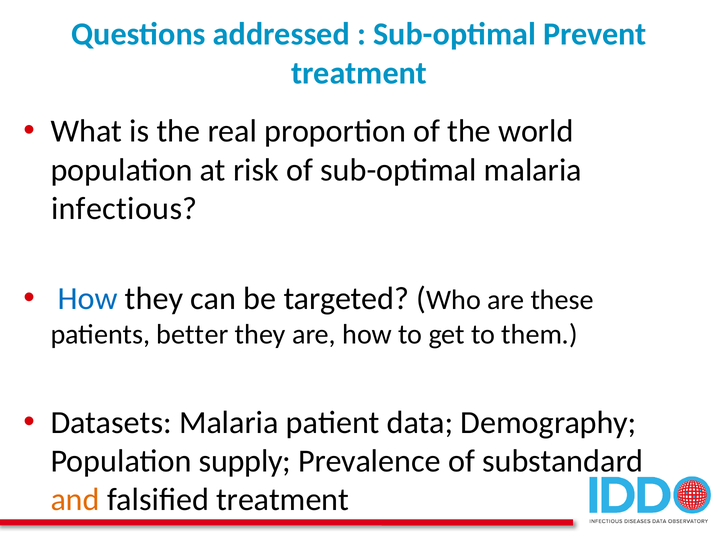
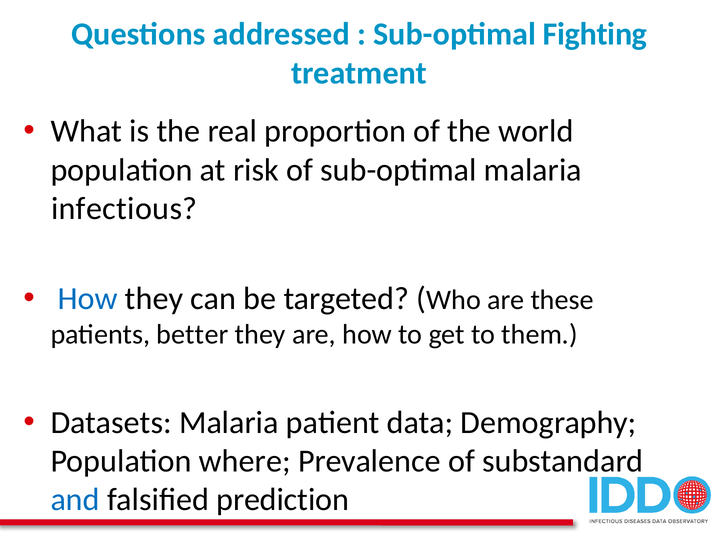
Prevent: Prevent -> Fighting
supply: supply -> where
and colour: orange -> blue
falsified treatment: treatment -> prediction
